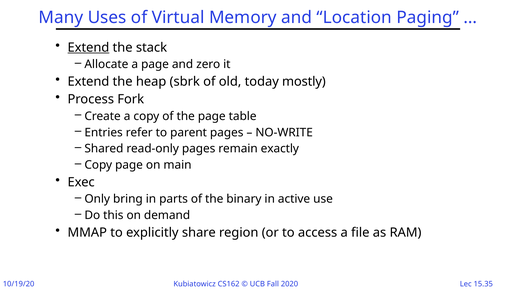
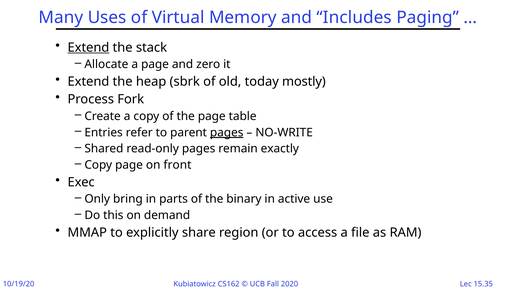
Location: Location -> Includes
pages at (227, 133) underline: none -> present
main: main -> front
